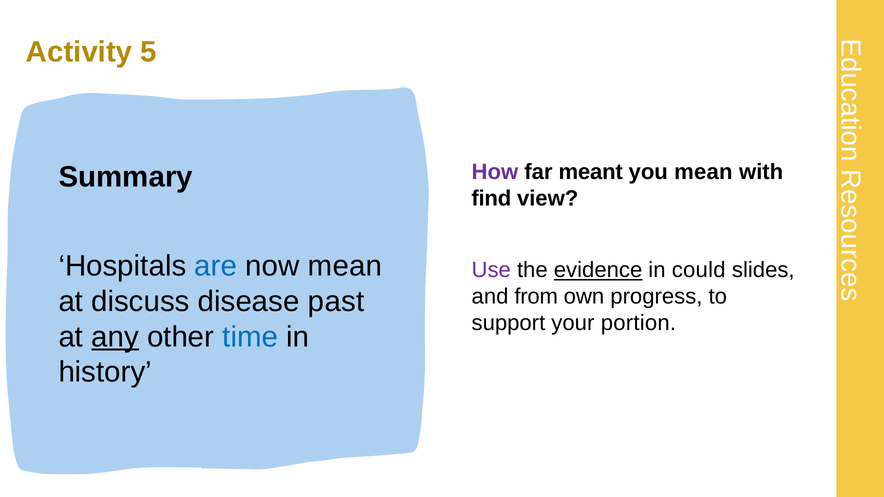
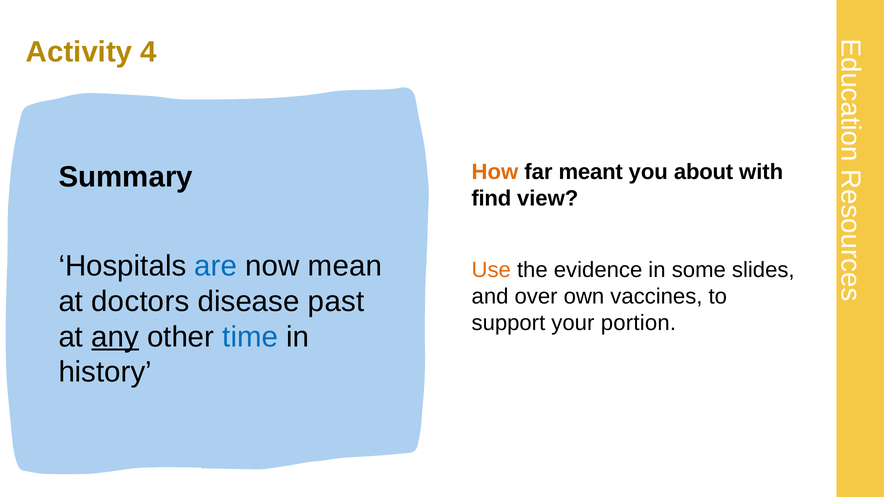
5: 5 -> 4
How colour: purple -> orange
you mean: mean -> about
Use colour: purple -> orange
evidence underline: present -> none
could: could -> some
from: from -> over
progress: progress -> vaccines
discuss: discuss -> doctors
